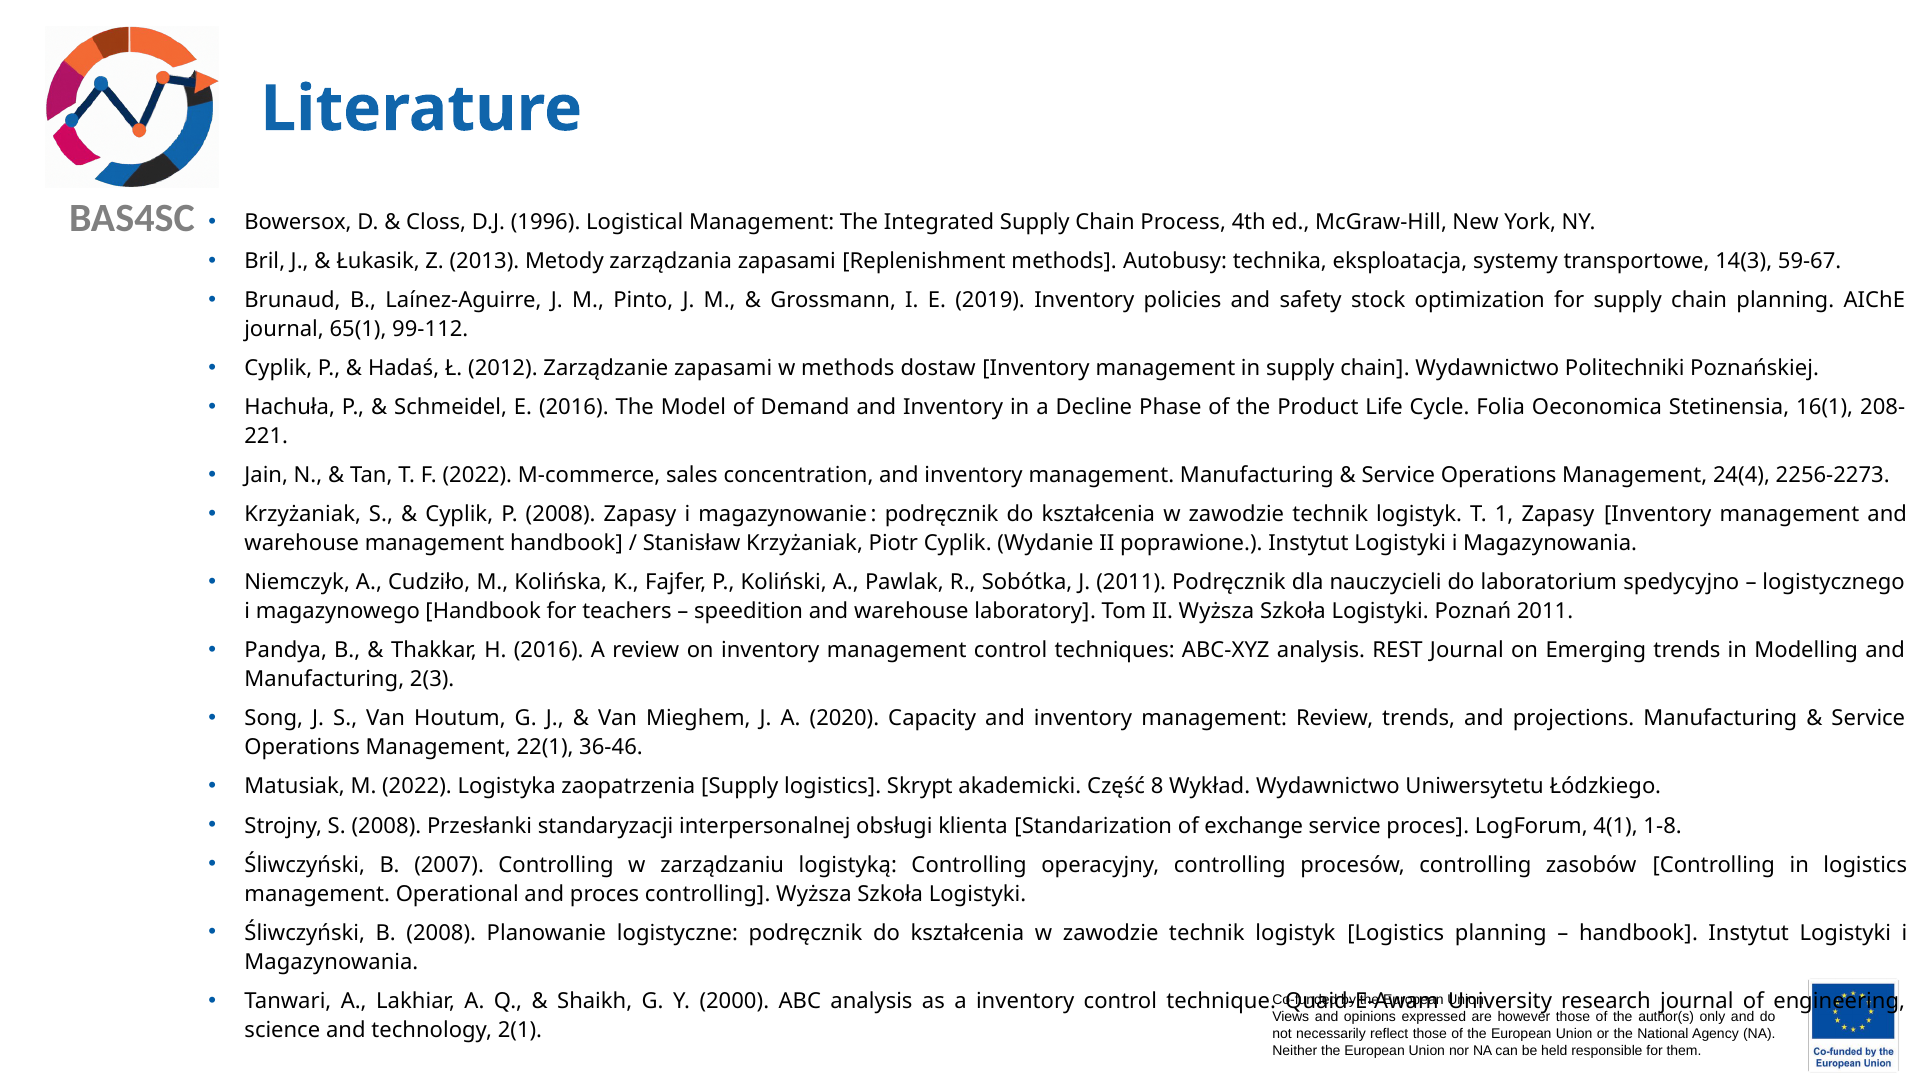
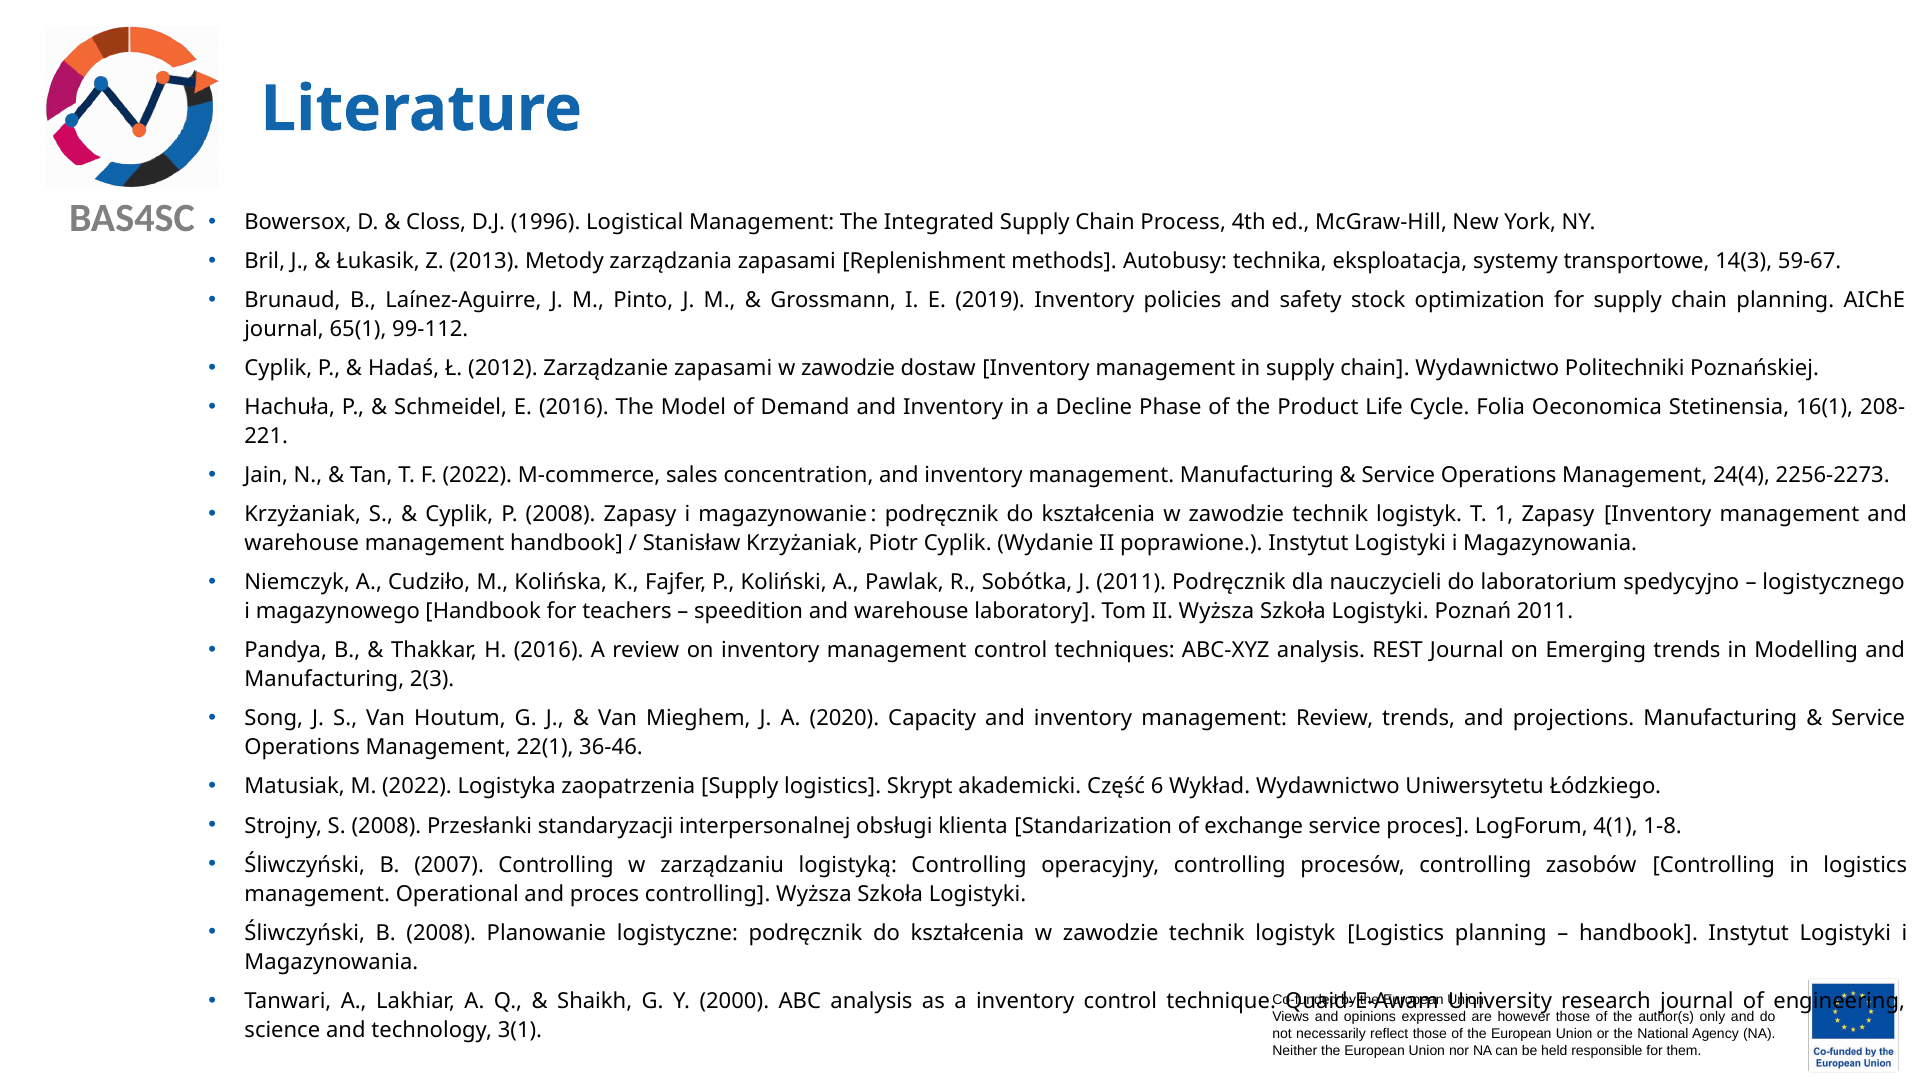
zapasami w methods: methods -> zawodzie
8: 8 -> 6
2(1: 2(1 -> 3(1
